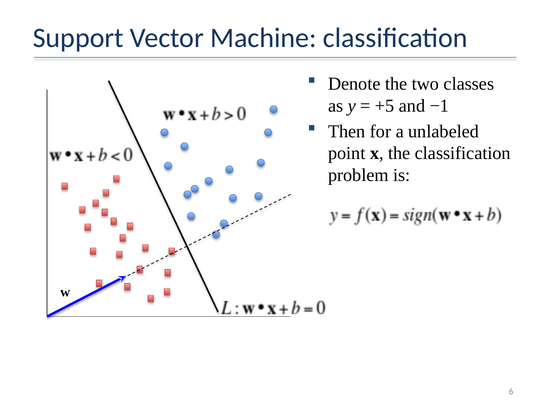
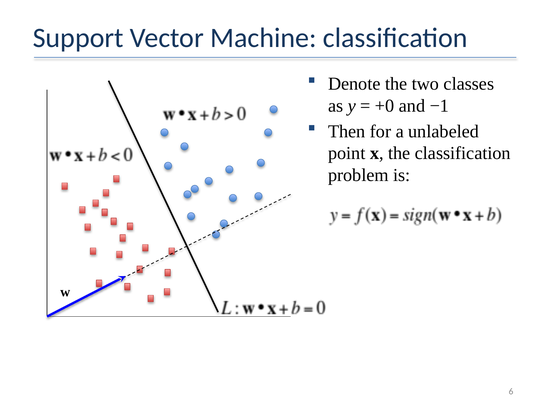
+5: +5 -> +0
